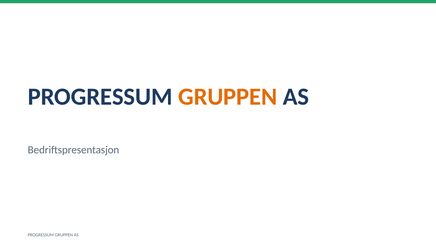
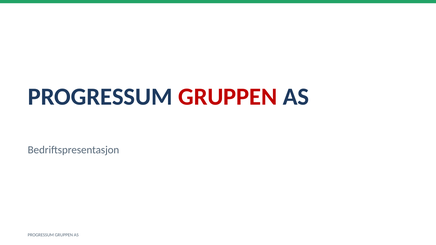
GRUPPEN at (228, 97) colour: orange -> red
